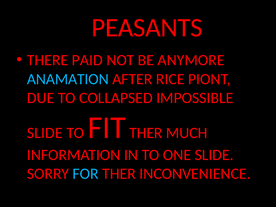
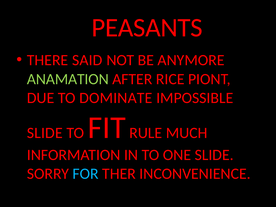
PAID: PAID -> SAID
ANAMATION colour: light blue -> light green
COLLAPSED: COLLAPSED -> DOMINATE
FIT THER: THER -> RULE
